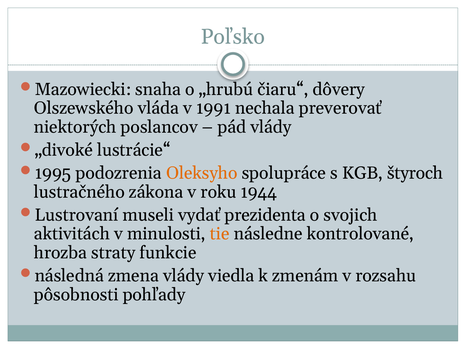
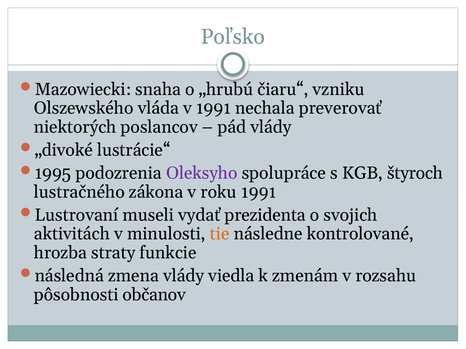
dôvery: dôvery -> vzniku
Oleksyho colour: orange -> purple
roku 1944: 1944 -> 1991
pohľady: pohľady -> občanov
